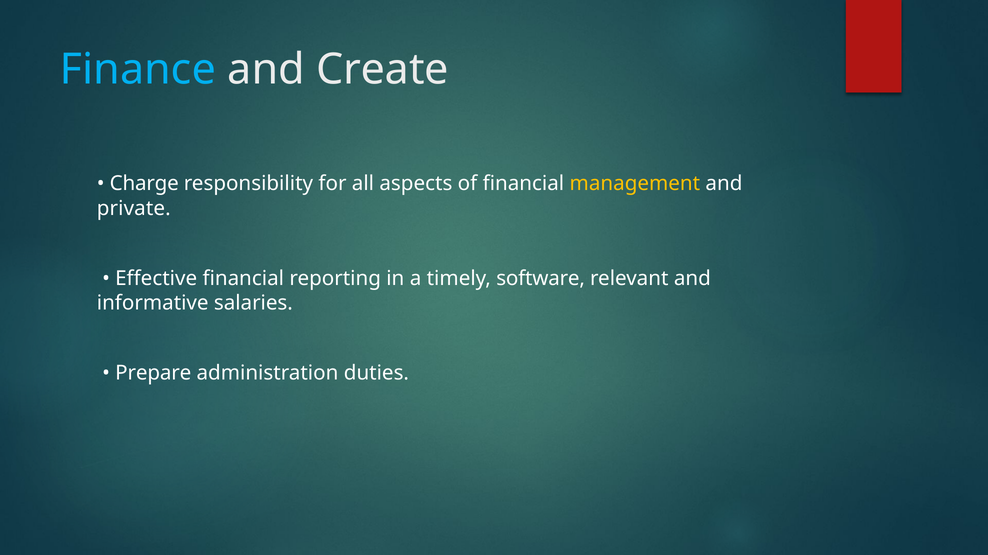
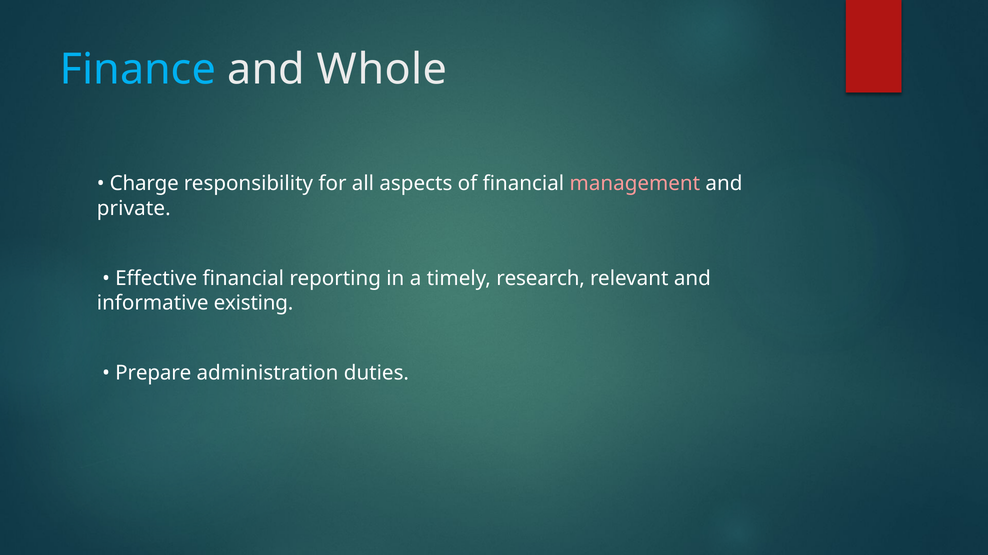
Create: Create -> Whole
management colour: yellow -> pink
software: software -> research
salaries: salaries -> existing
